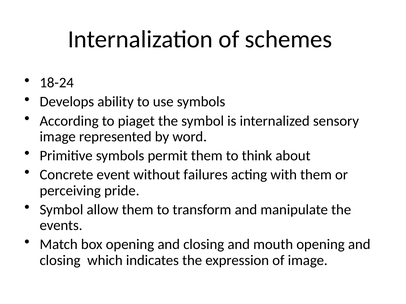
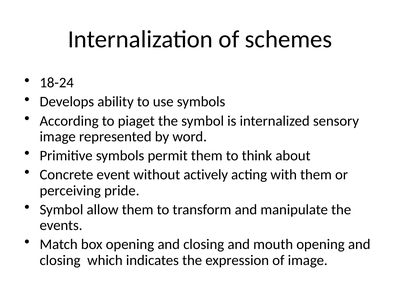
failures: failures -> actively
